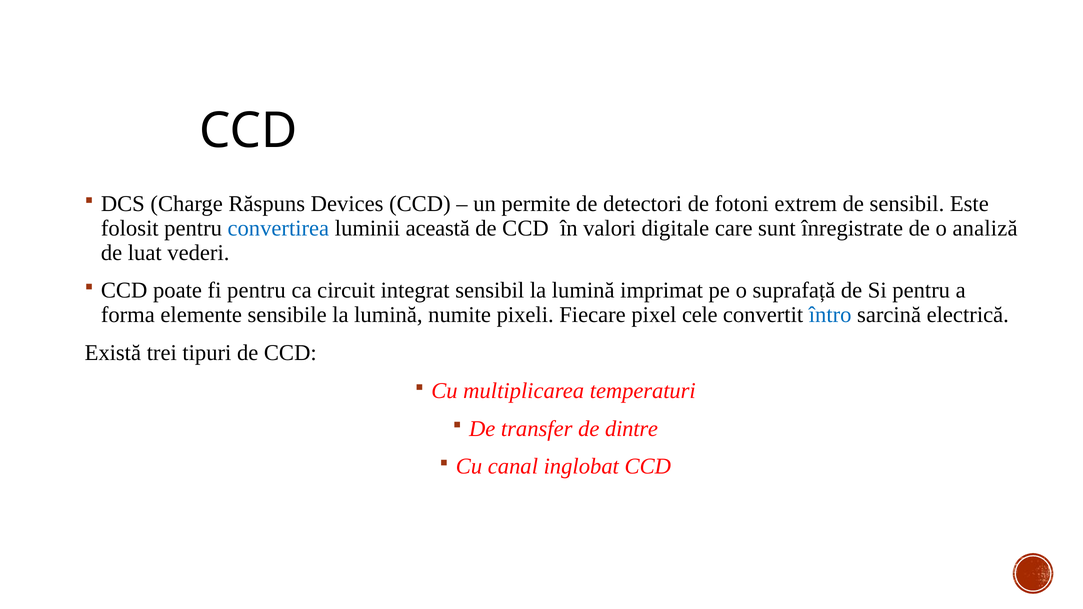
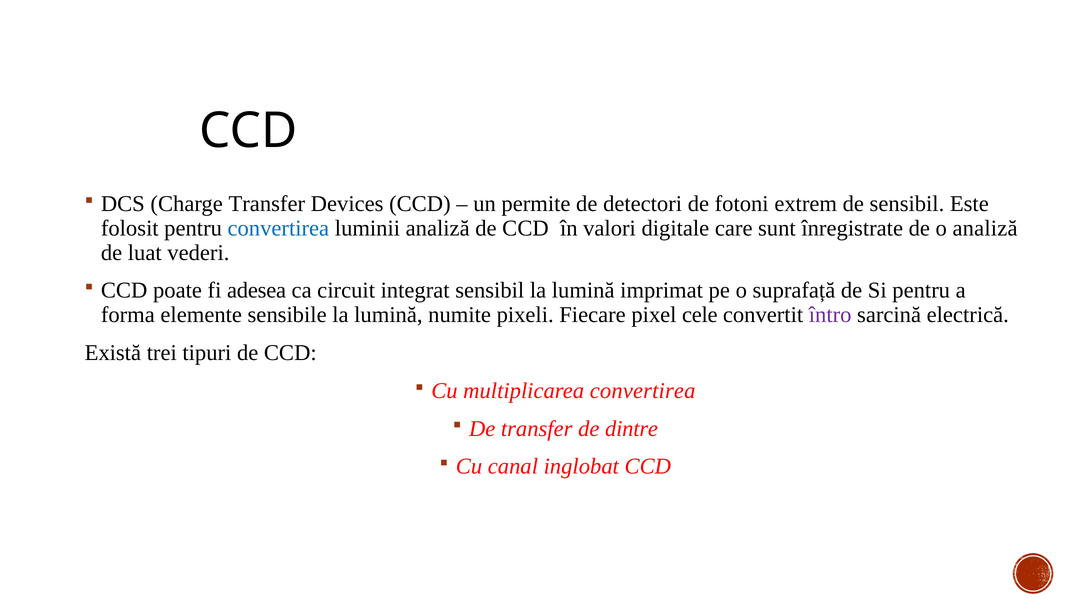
Charge Răspuns: Răspuns -> Transfer
luminii această: această -> analiză
fi pentru: pentru -> adesea
întro colour: blue -> purple
multiplicarea temperaturi: temperaturi -> convertirea
